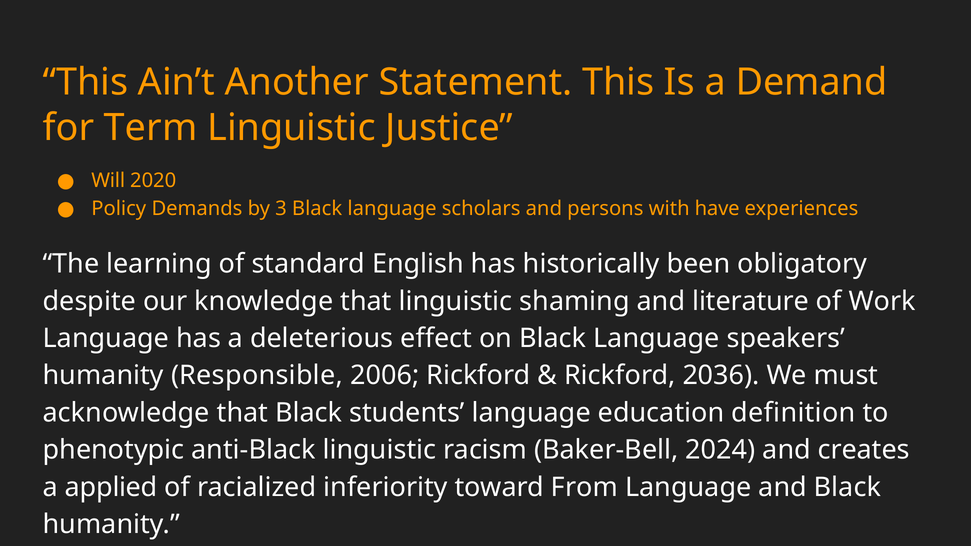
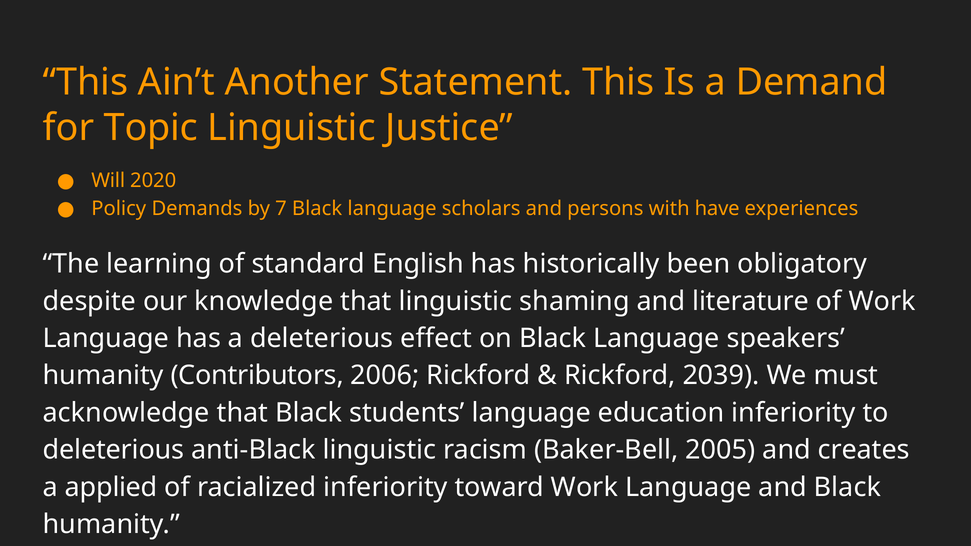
Term: Term -> Topic
3: 3 -> 7
Responsible: Responsible -> Contributors
2036: 2036 -> 2039
education definition: definition -> inferiority
phenotypic at (114, 450): phenotypic -> deleterious
2024: 2024 -> 2005
toward From: From -> Work
